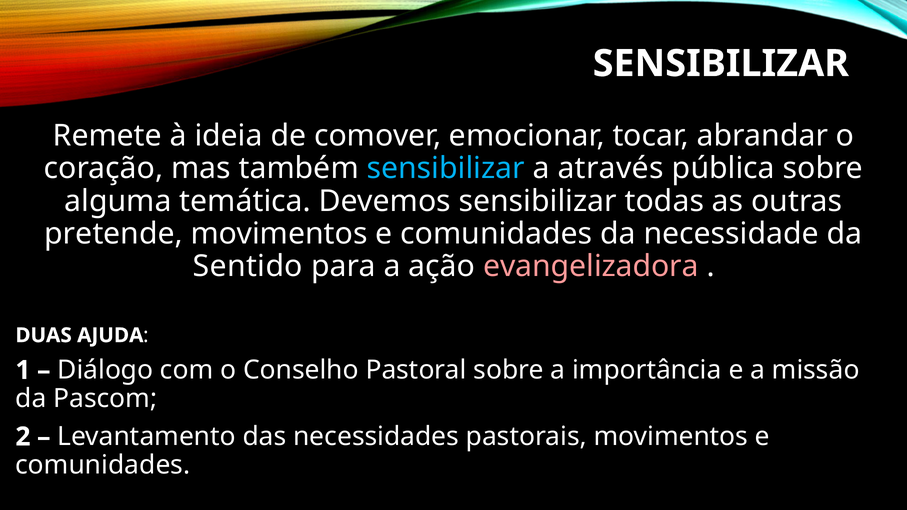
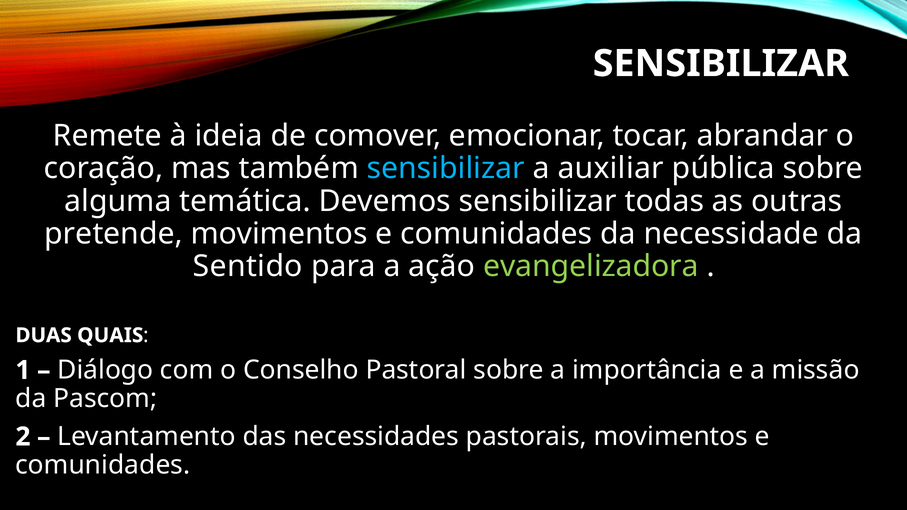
através: através -> auxiliar
evangelizadora colour: pink -> light green
AJUDA: AJUDA -> QUAIS
